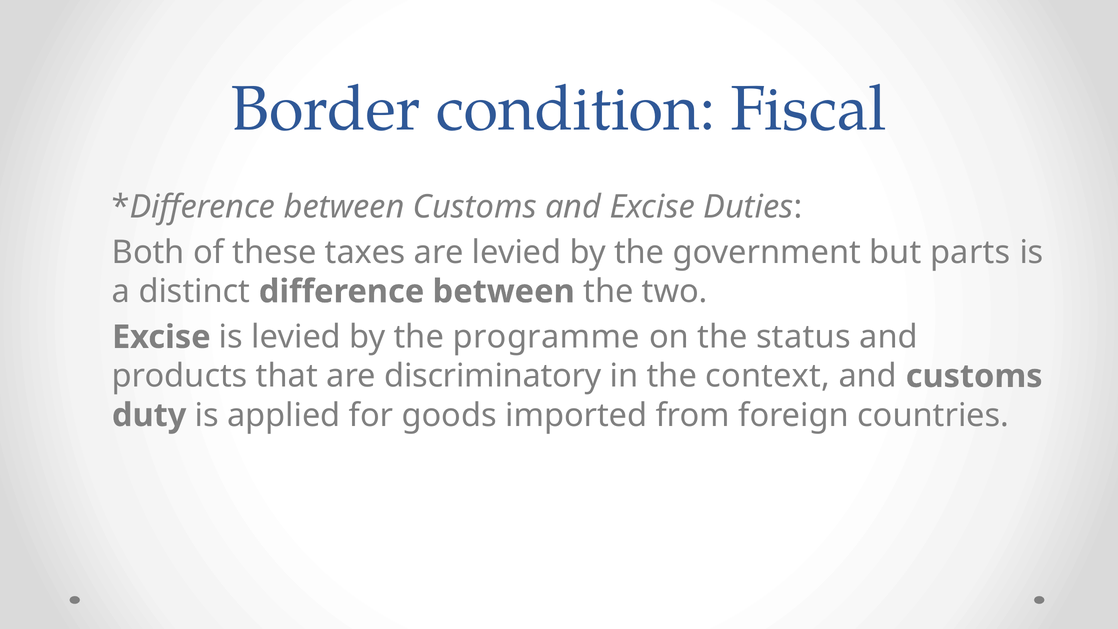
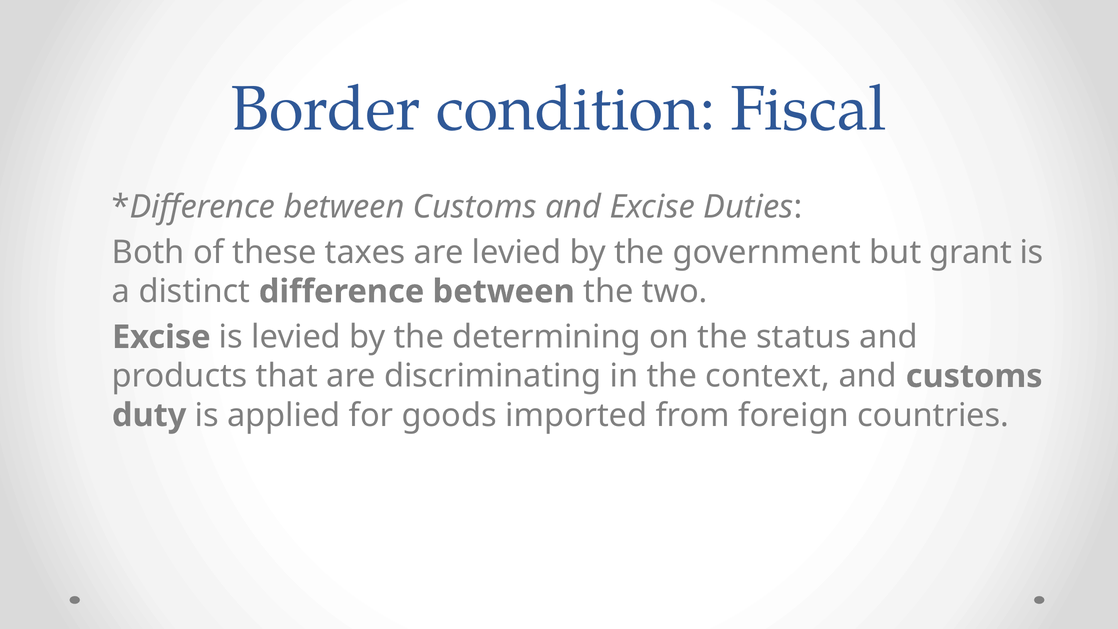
parts: parts -> grant
programme: programme -> determining
discriminatory: discriminatory -> discriminating
